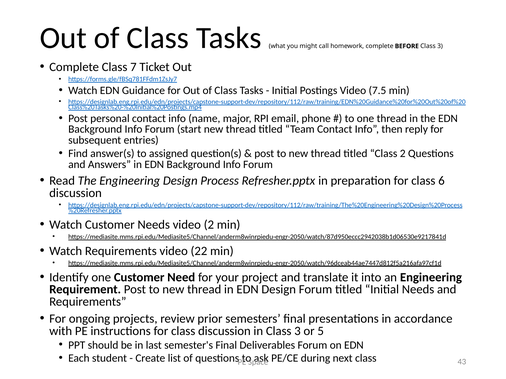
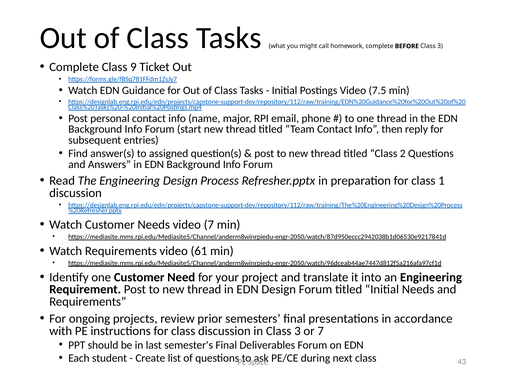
7: 7 -> 9
6: 6 -> 1
video 2: 2 -> 7
22: 22 -> 61
or 5: 5 -> 7
